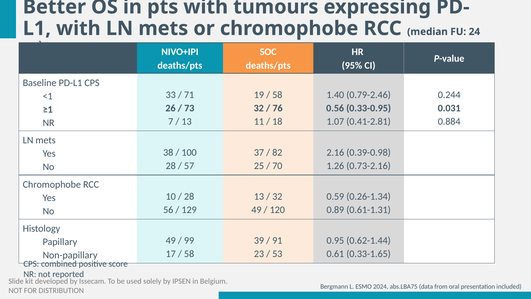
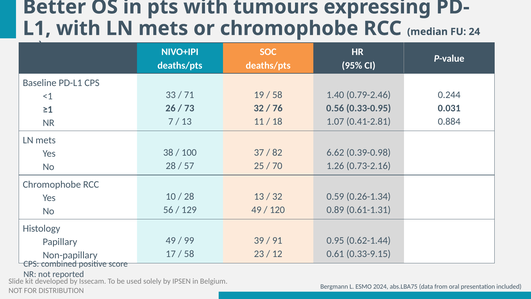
2.16: 2.16 -> 6.62
53: 53 -> 12
0.33-1.65: 0.33-1.65 -> 0.33-9.15
